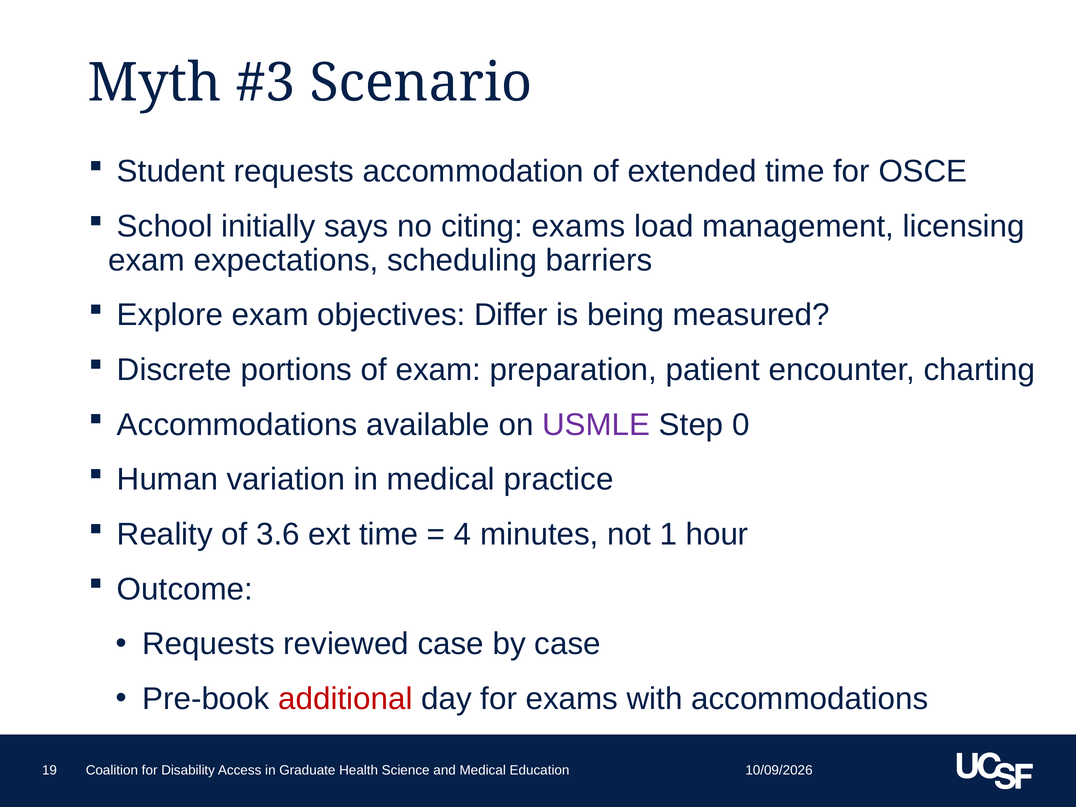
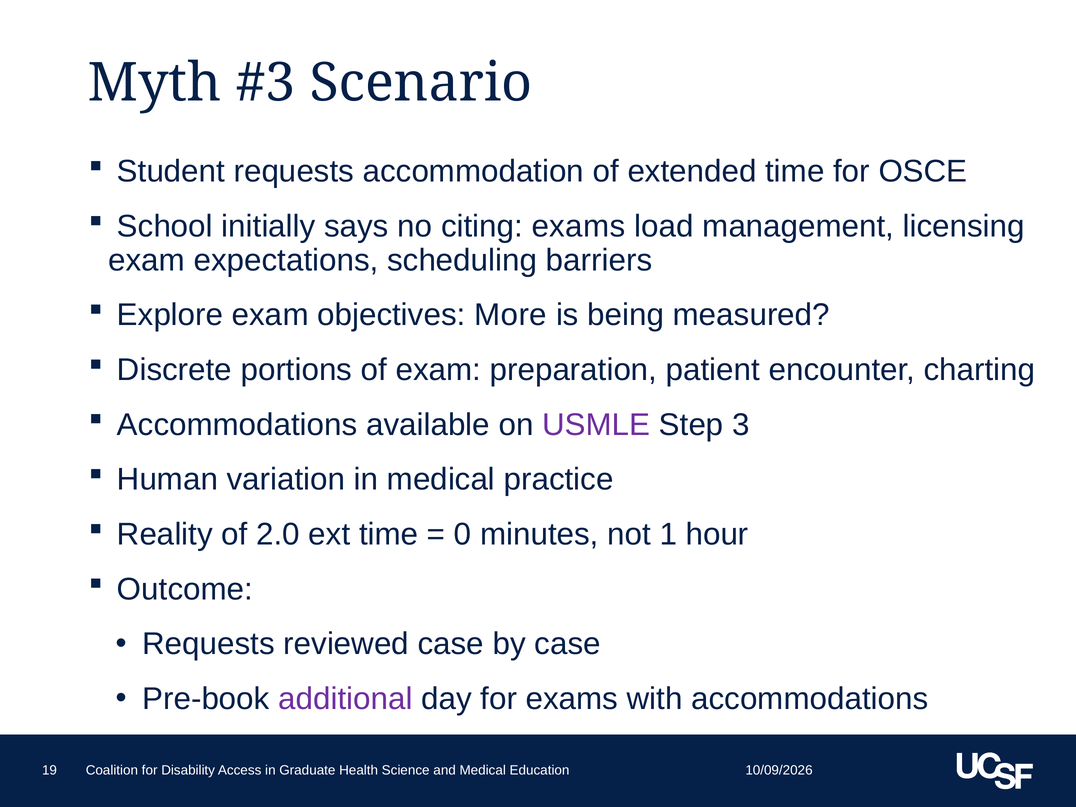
Differ: Differ -> More
0: 0 -> 3
3.6: 3.6 -> 2.0
4: 4 -> 0
additional colour: red -> purple
